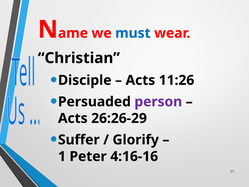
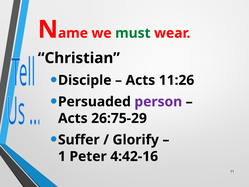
must colour: blue -> green
26:26-29: 26:26-29 -> 26:75-29
4:16-16: 4:16-16 -> 4:42-16
